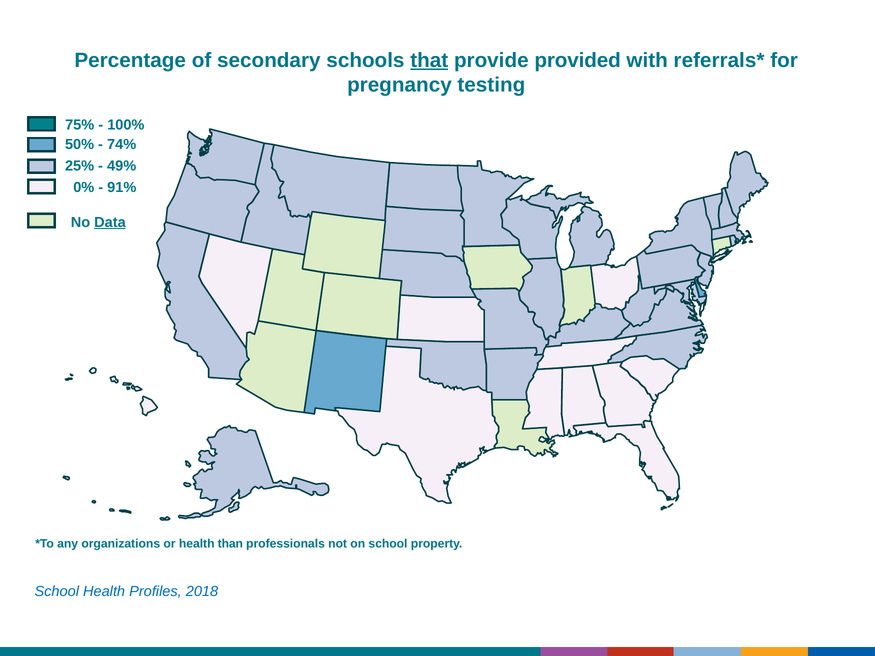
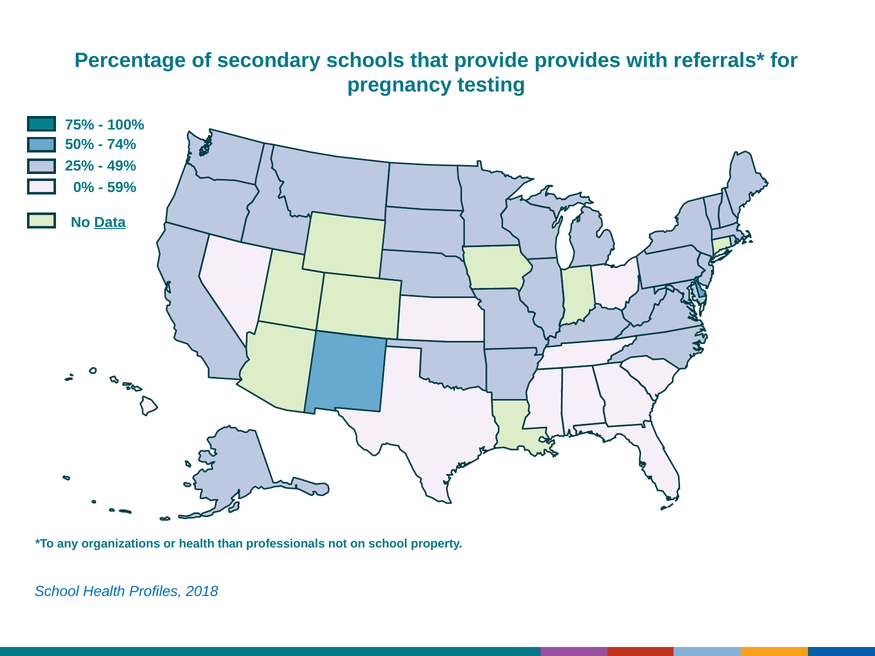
that underline: present -> none
provided: provided -> provides
91%: 91% -> 59%
